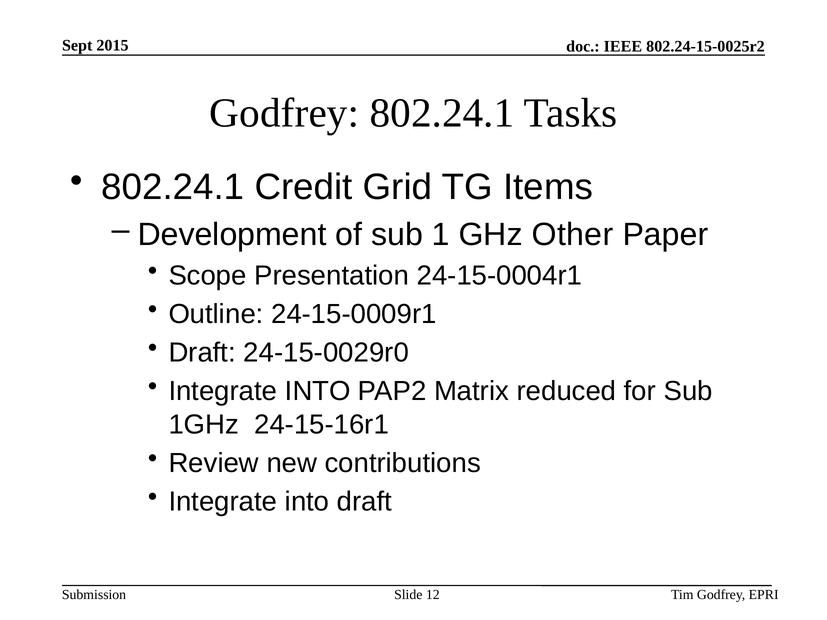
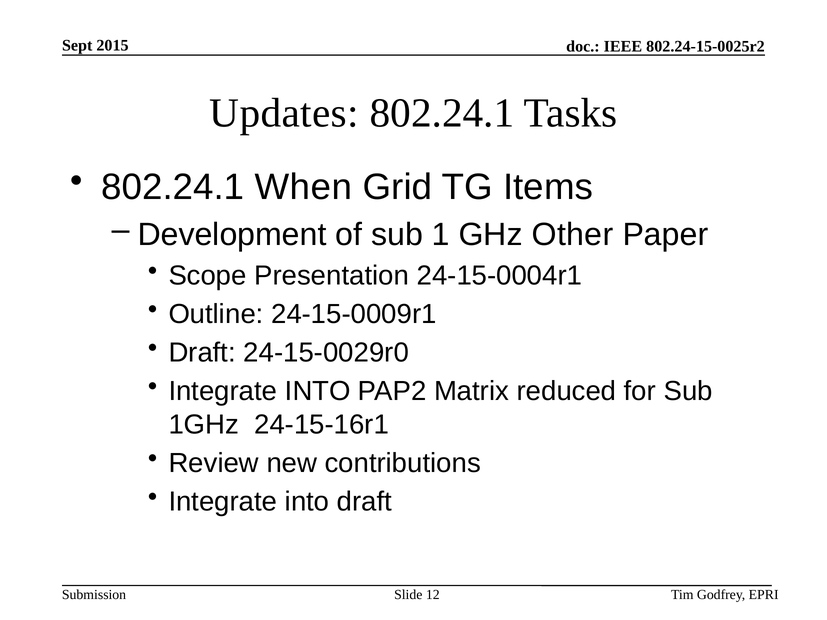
Godfrey at (284, 113): Godfrey -> Updates
Credit: Credit -> When
